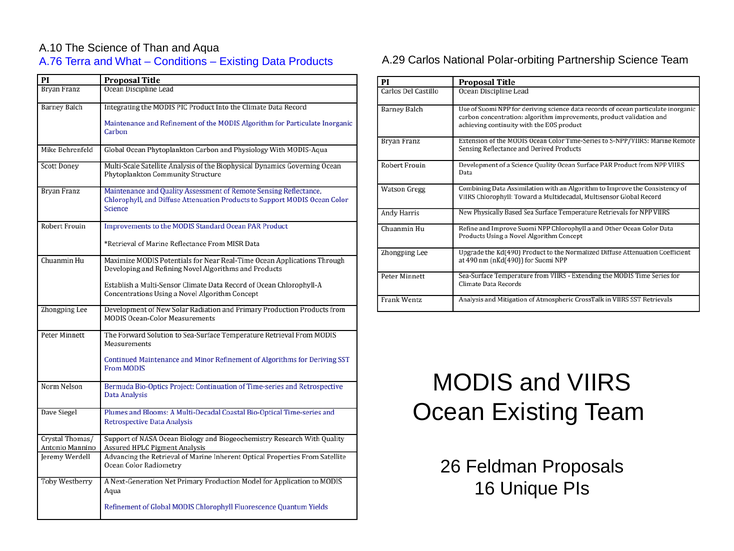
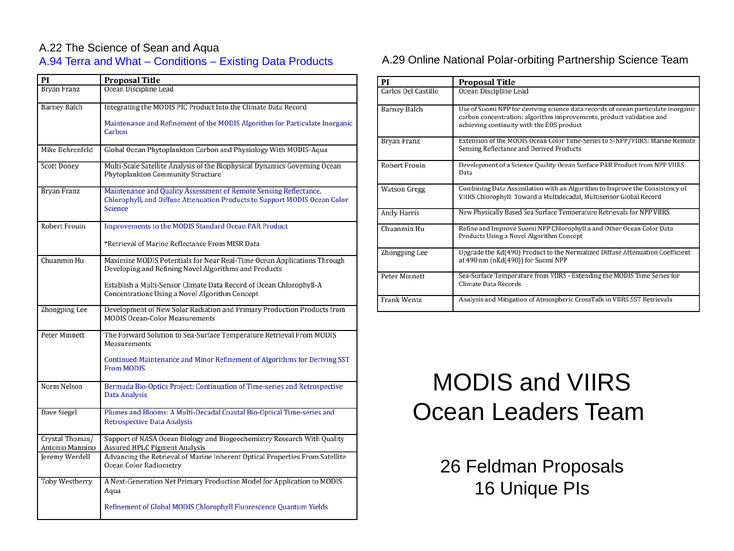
A.10: A.10 -> A.22
Than: Than -> Sean
Carlos: Carlos -> Online
A.76: A.76 -> A.94
Ocean Existing: Existing -> Leaders
